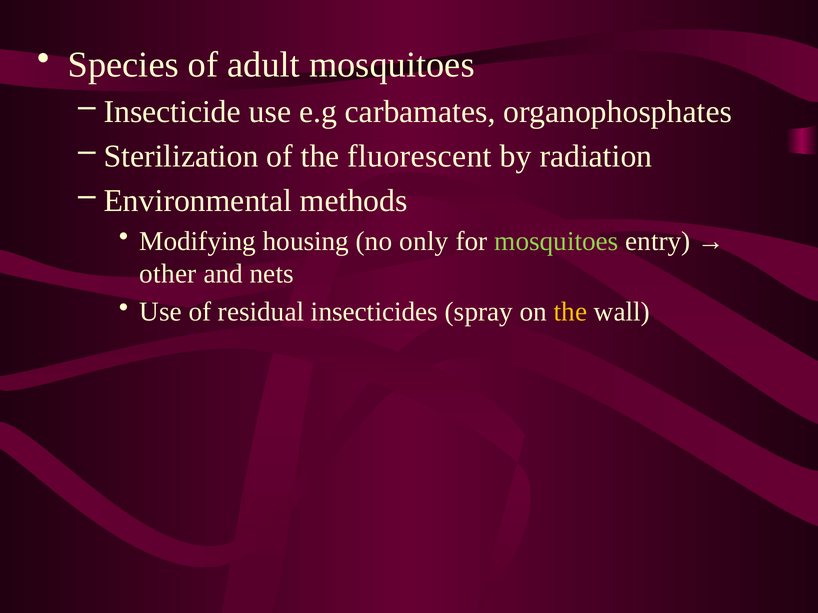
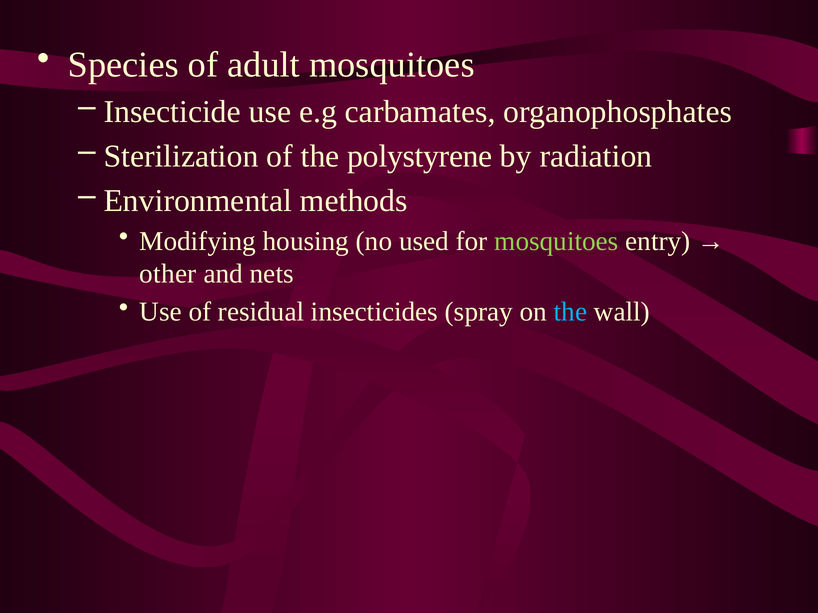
fluorescent: fluorescent -> polystyrene
only: only -> used
the at (571, 312) colour: yellow -> light blue
